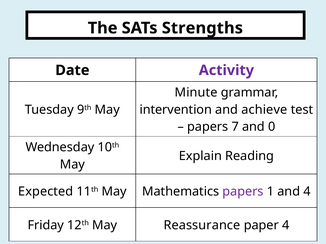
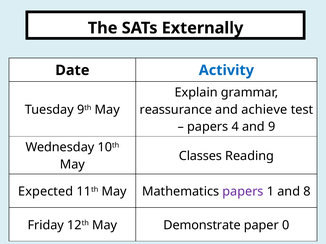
Strengths: Strengths -> Externally
Activity colour: purple -> blue
Minute: Minute -> Explain
intervention: intervention -> reassurance
7: 7 -> 4
0: 0 -> 9
Explain: Explain -> Classes
and 4: 4 -> 8
Reassurance: Reassurance -> Demonstrate
paper 4: 4 -> 0
